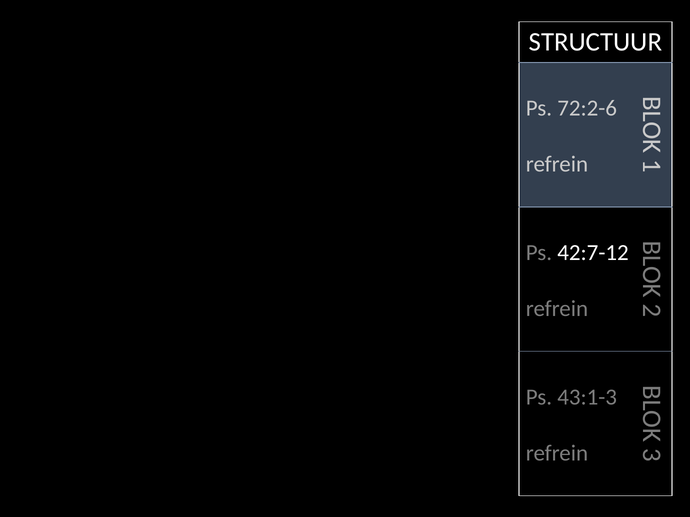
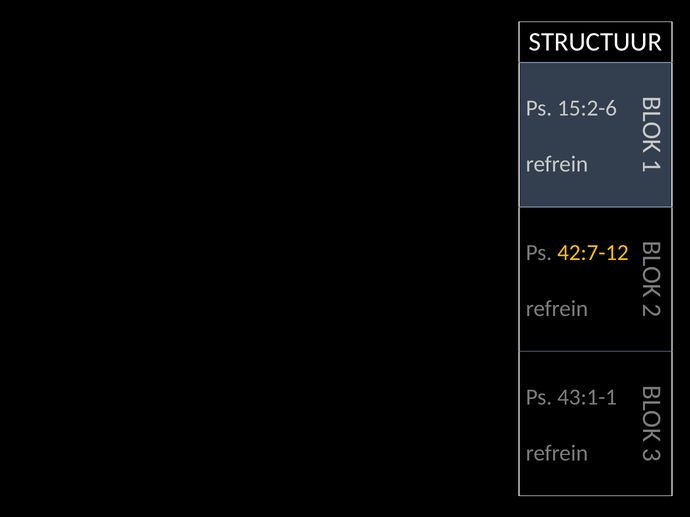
72:2-6: 72:2-6 -> 15:2-6
42:7-12 colour: white -> yellow
43:1-3: 43:1-3 -> 43:1-1
